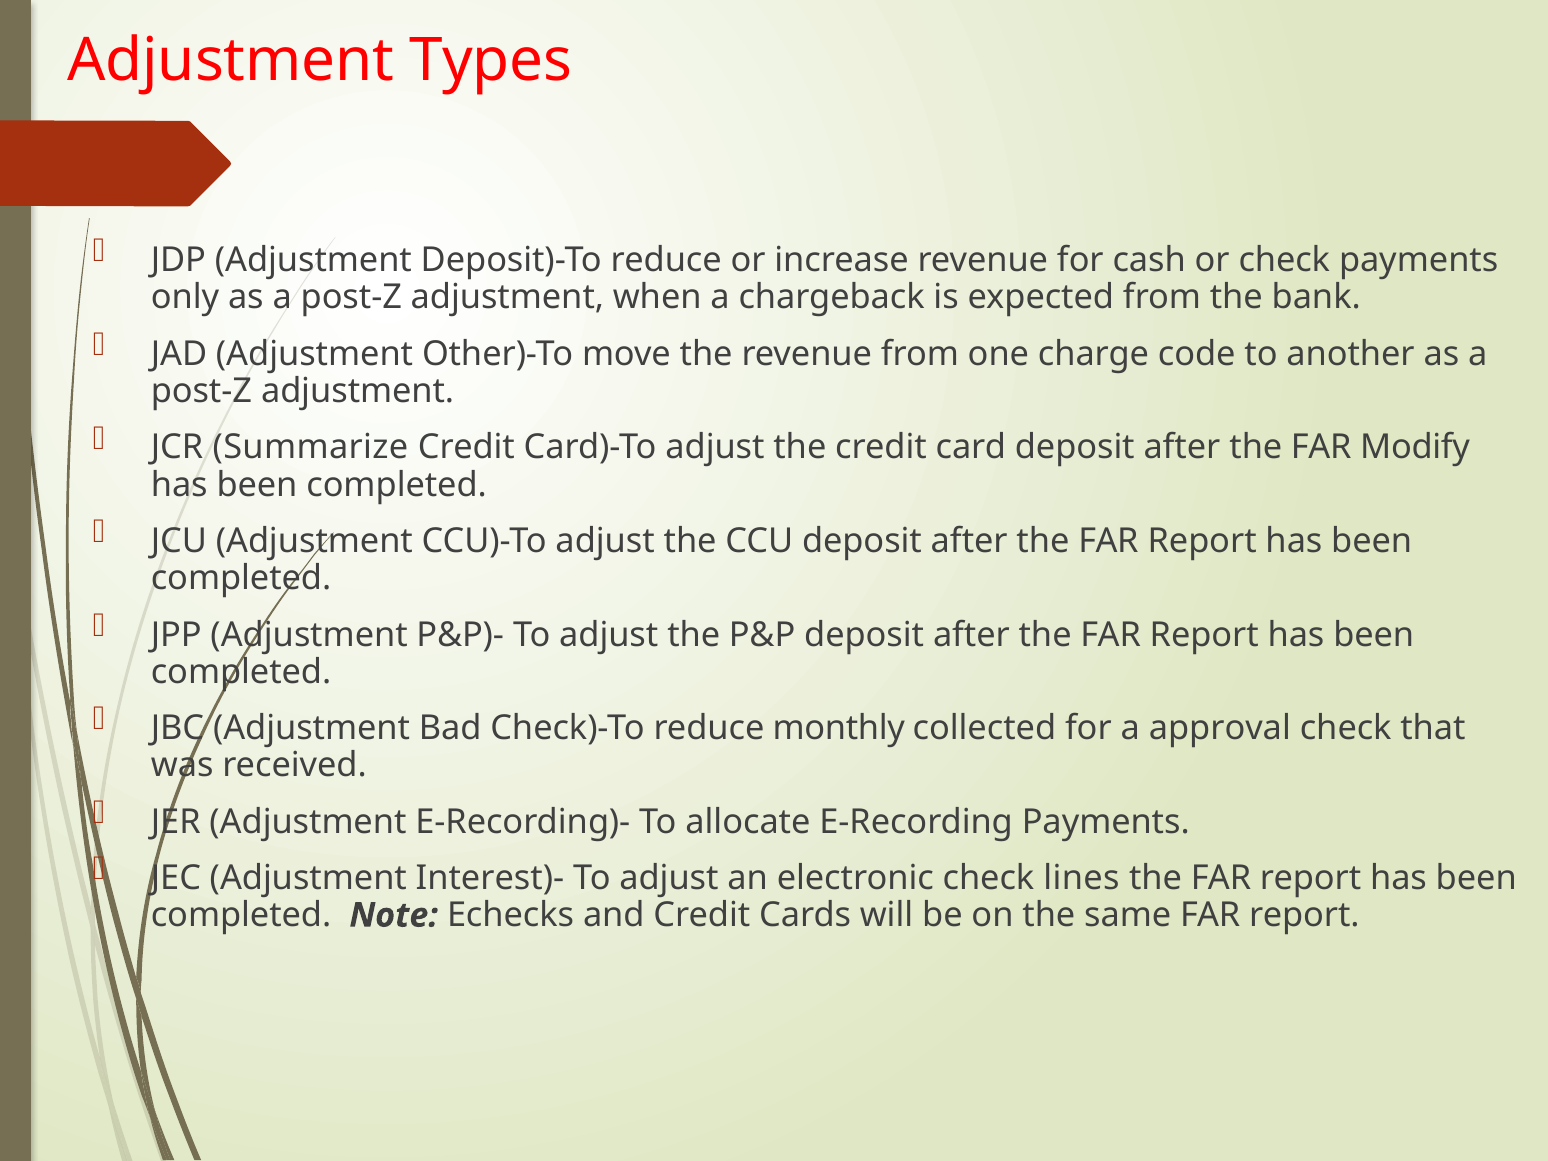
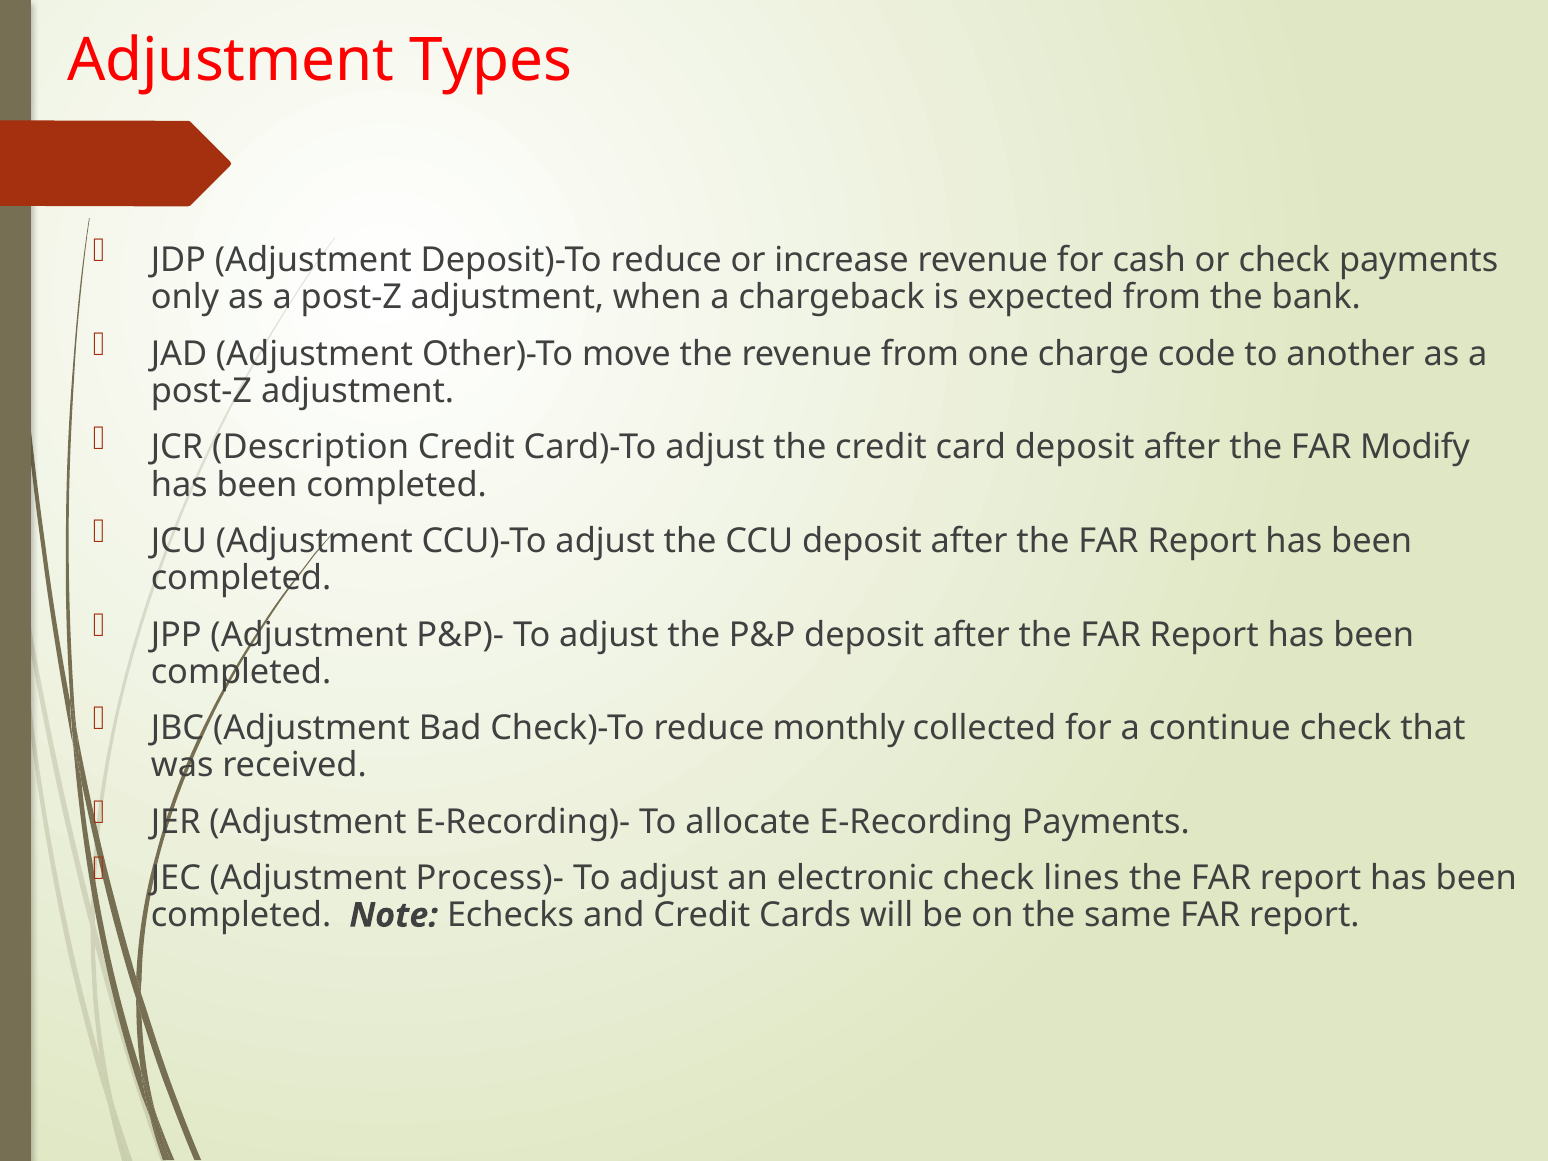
Summarize: Summarize -> Description
approval: approval -> continue
Interest)-: Interest)- -> Process)-
